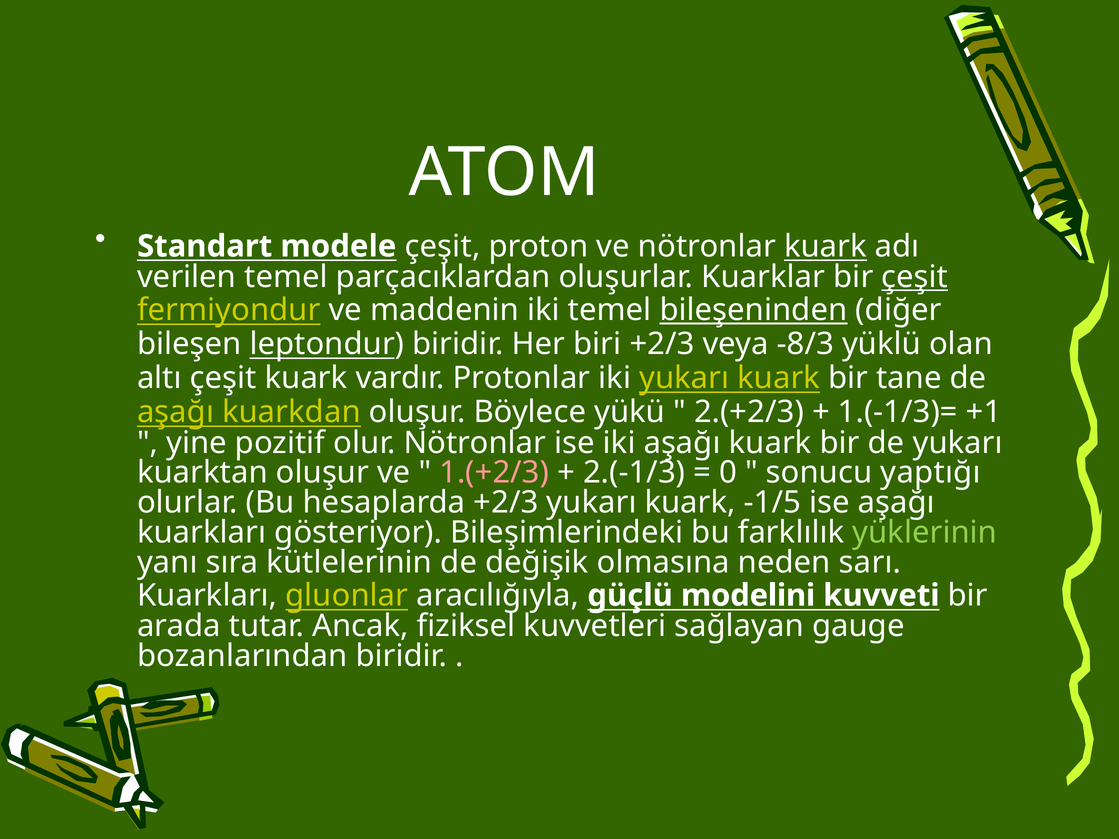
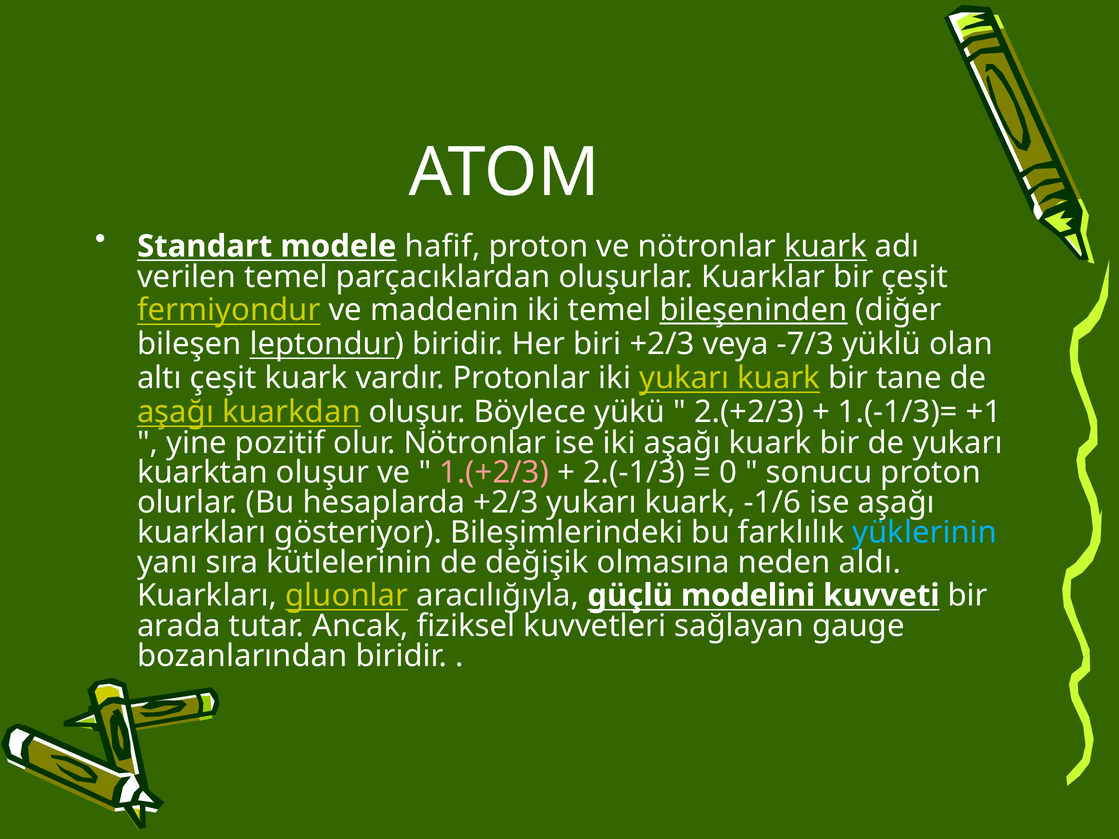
modele çeşit: çeşit -> hafif
çeşit at (915, 277) underline: present -> none
-8/3: -8/3 -> -7/3
sonucu yaptığı: yaptığı -> proton
-1/5: -1/5 -> -1/6
yüklerinin colour: light green -> light blue
sarı: sarı -> aldı
